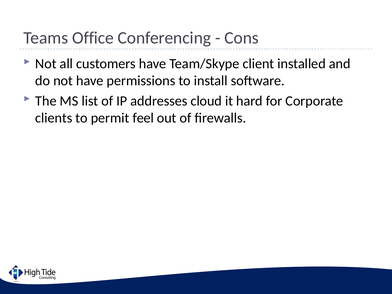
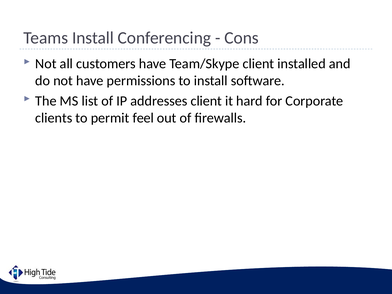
Teams Office: Office -> Install
addresses cloud: cloud -> client
